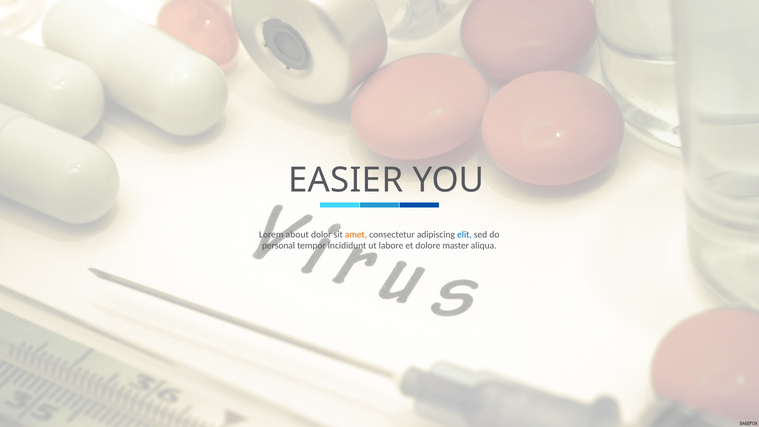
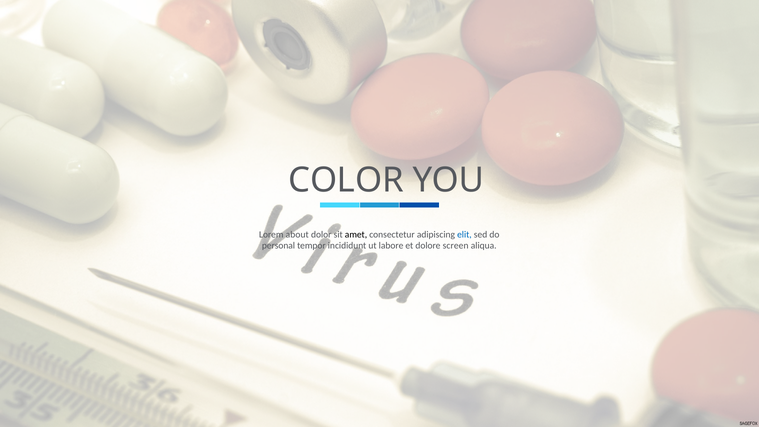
EASIER: EASIER -> COLOR
amet colour: orange -> black
master: master -> screen
